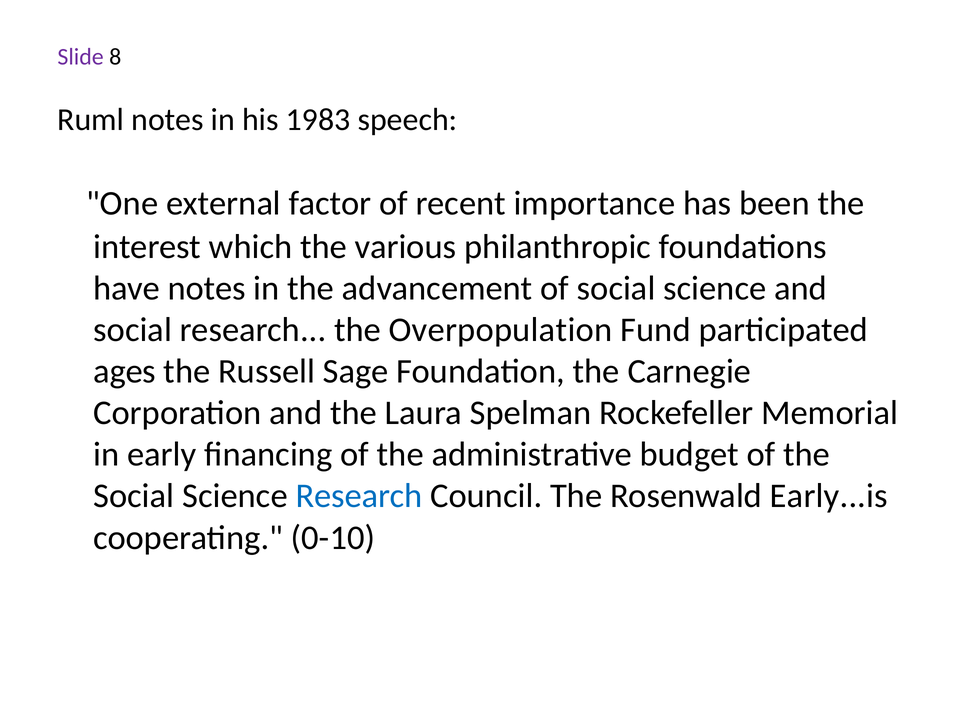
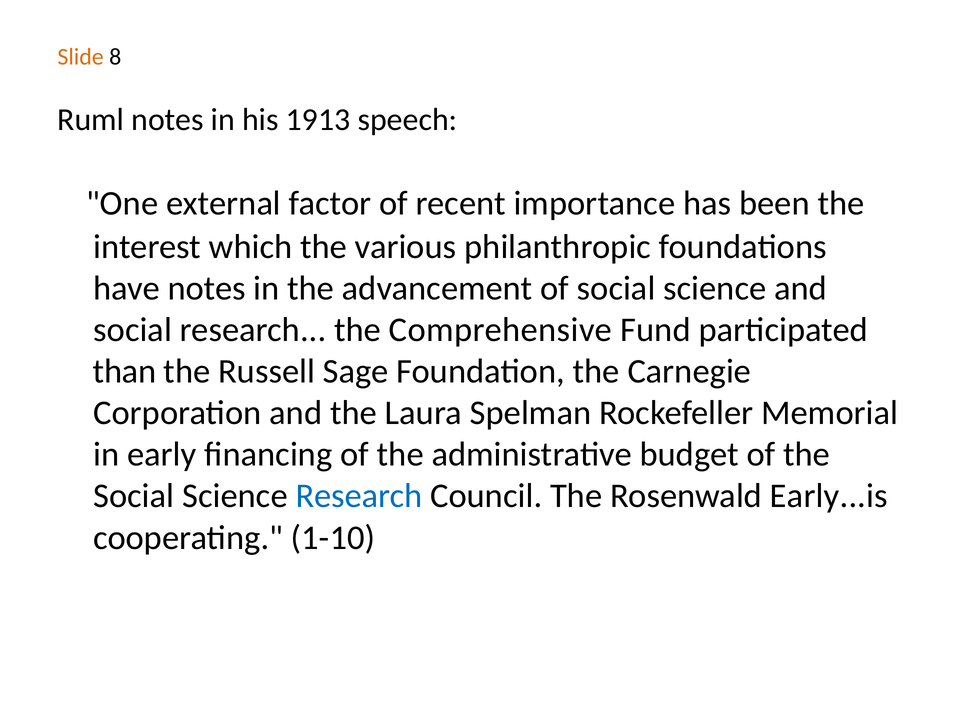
Slide colour: purple -> orange
1983: 1983 -> 1913
Overpopulation: Overpopulation -> Comprehensive
ages: ages -> than
0-10: 0-10 -> 1-10
